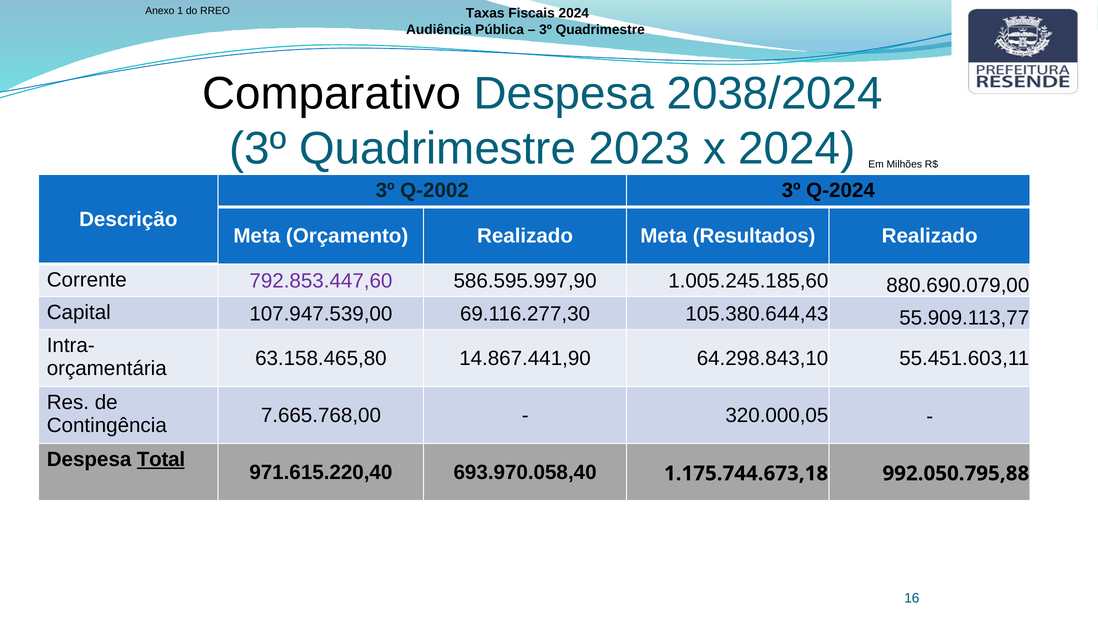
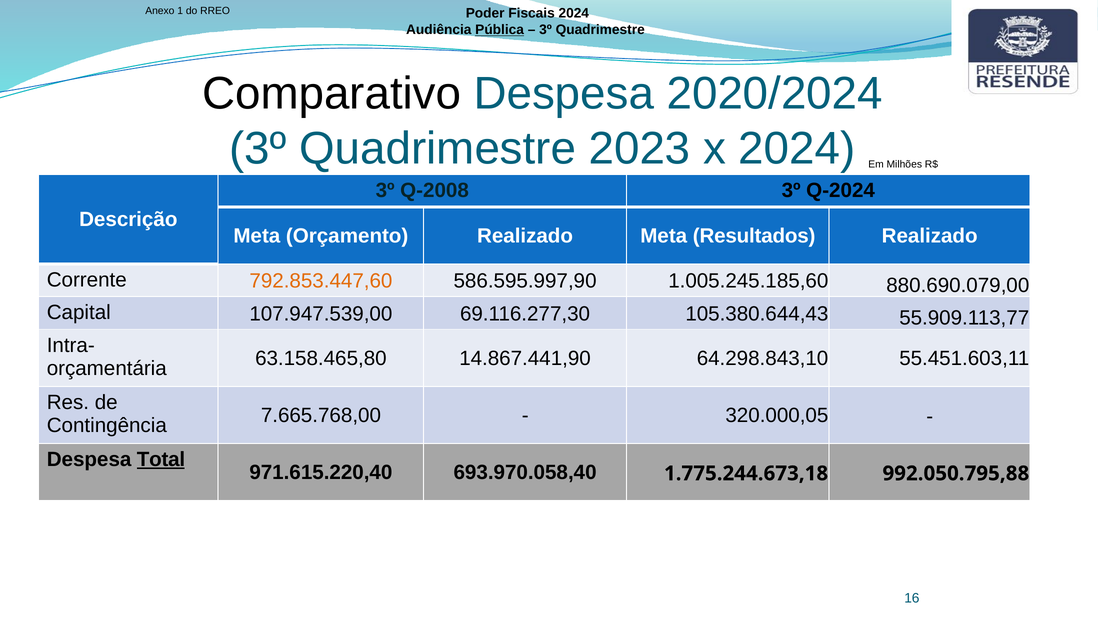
Taxas: Taxas -> Poder
Pública underline: none -> present
2038/2024: 2038/2024 -> 2020/2024
Q-2002: Q-2002 -> Q-2008
792.853.447,60 colour: purple -> orange
1.175.744.673,18: 1.175.744.673,18 -> 1.775.244.673,18
